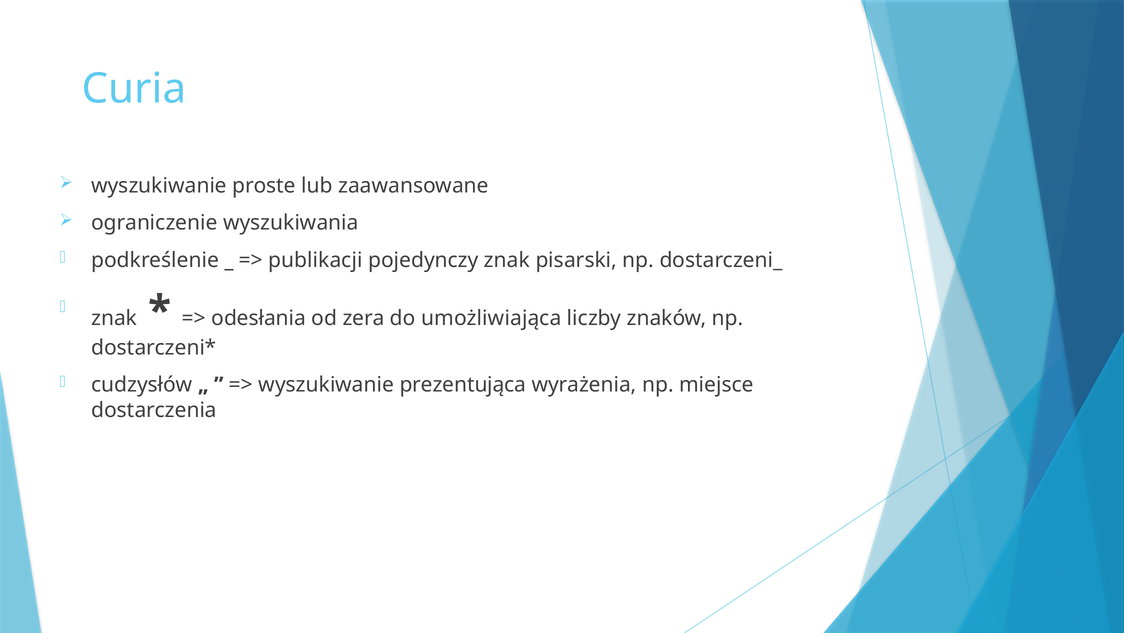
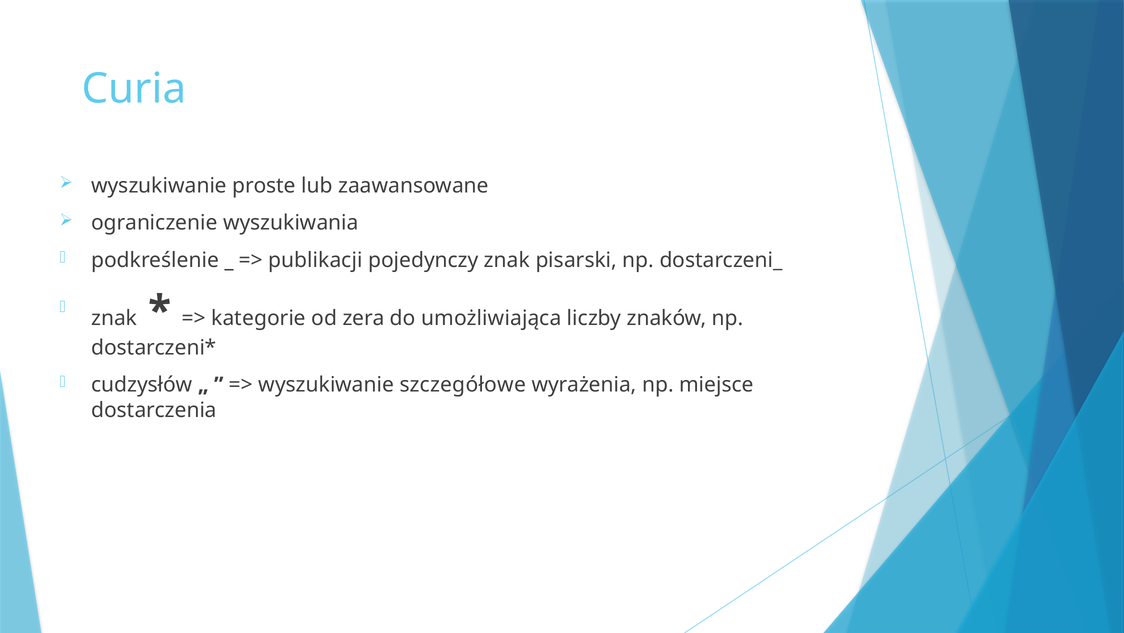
odesłania: odesłania -> kategorie
prezentująca: prezentująca -> szczegółowe
